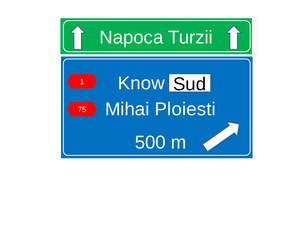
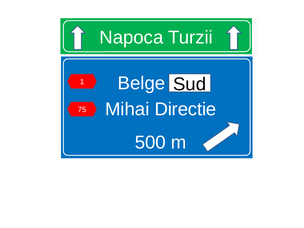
Know: Know -> Belge
Ploiesti: Ploiesti -> Directie
